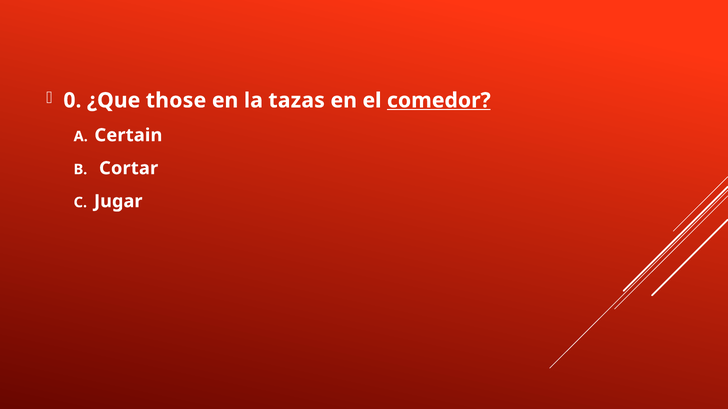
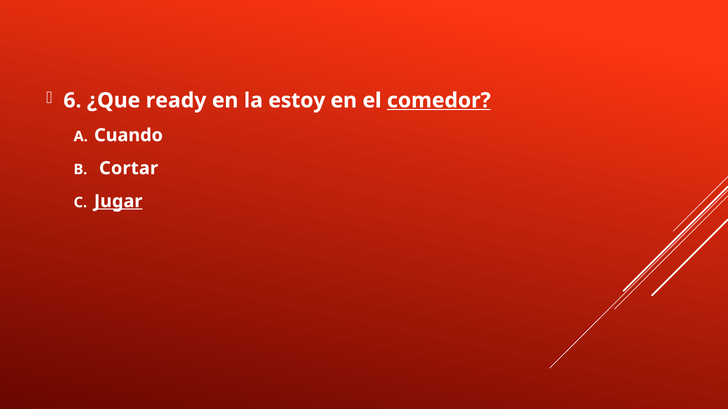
0: 0 -> 6
those: those -> ready
tazas: tazas -> estoy
Certain: Certain -> Cuando
Jugar underline: none -> present
